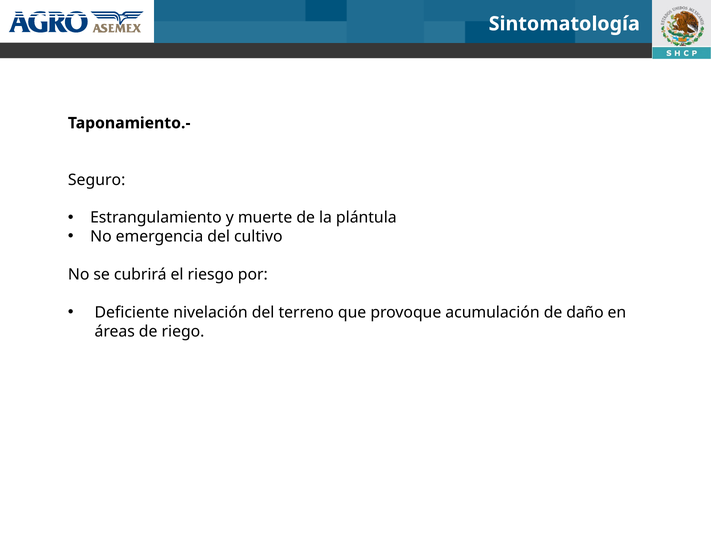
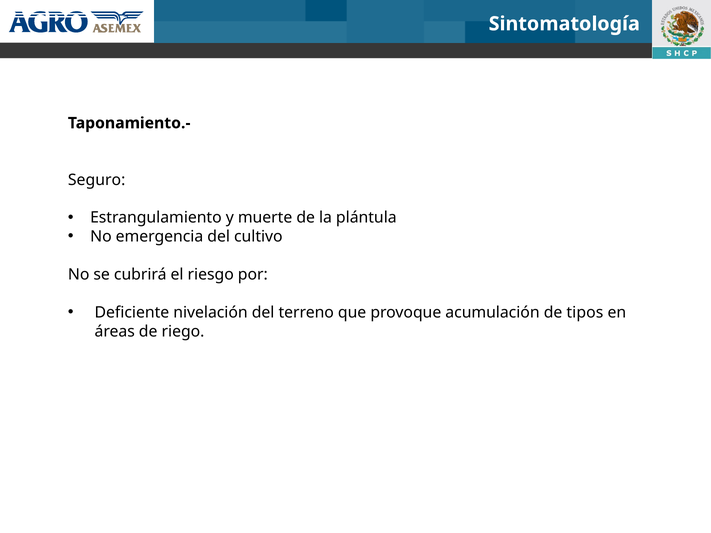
daño: daño -> tipos
